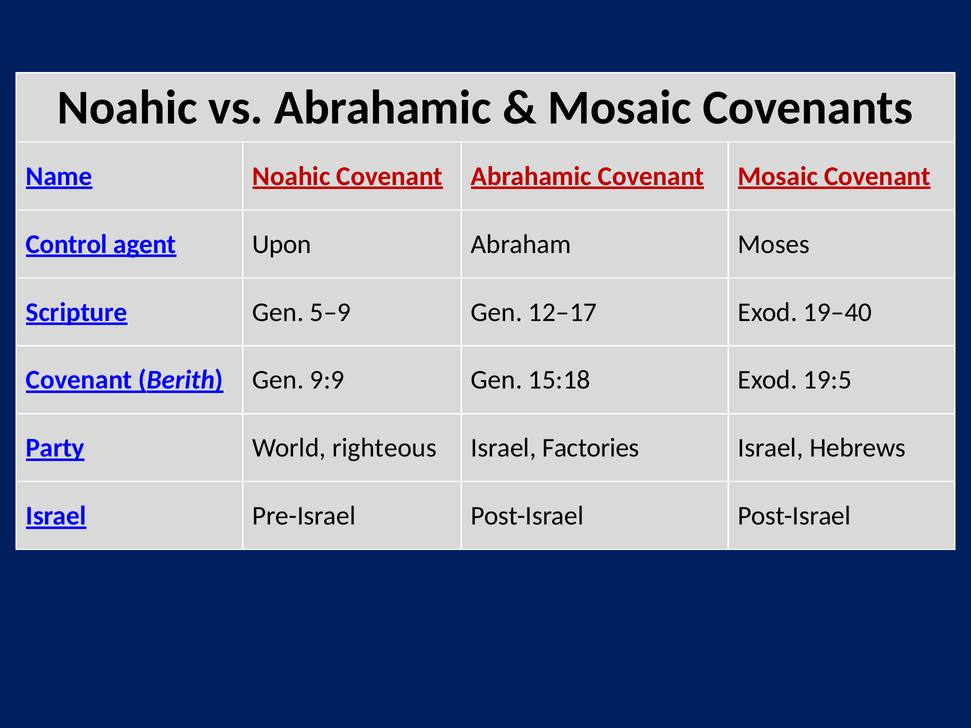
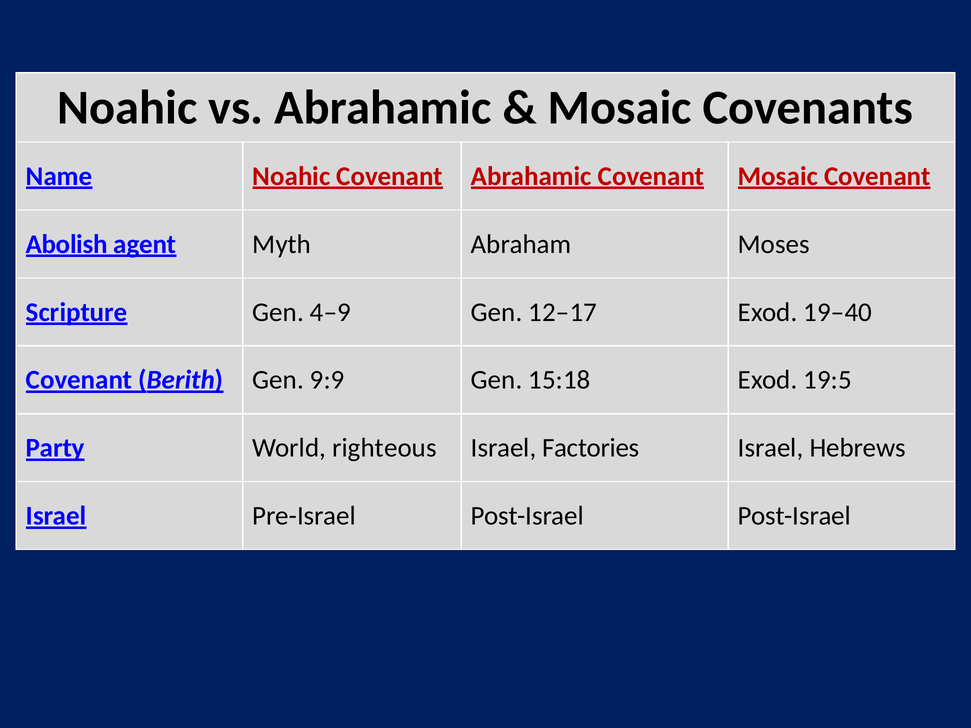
Control: Control -> Abolish
Upon: Upon -> Myth
5‒9: 5‒9 -> 4‒9
